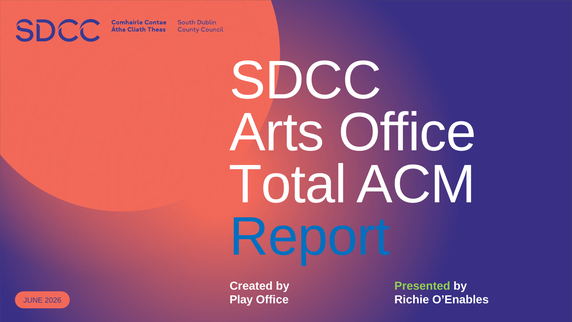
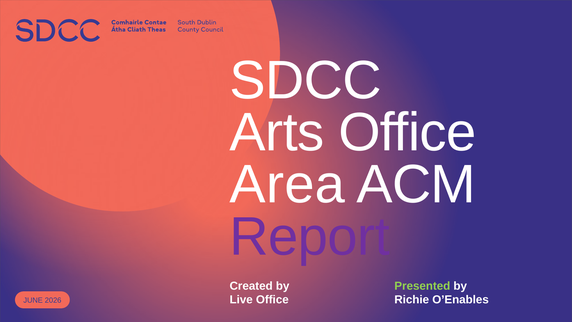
Total: Total -> Area
Report colour: blue -> purple
Play: Play -> Live
